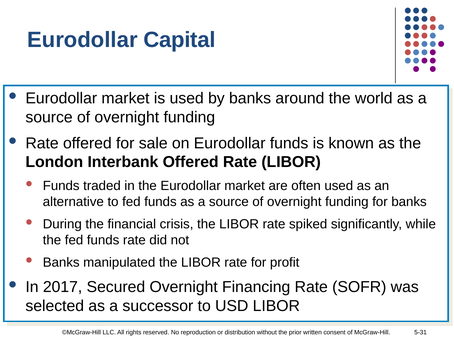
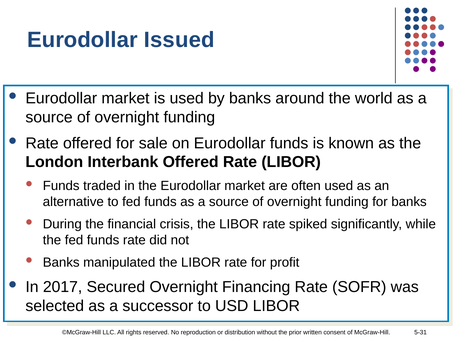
Capital: Capital -> Issued
